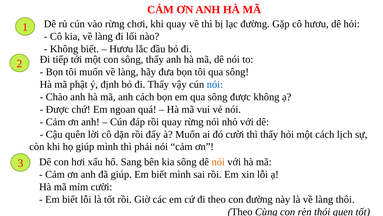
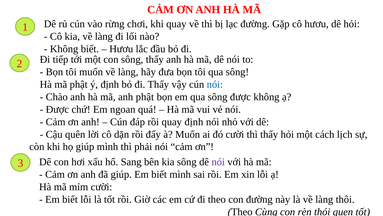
anh cách: cách -> phật
quay rừng: rừng -> định
nói at (218, 162) colour: orange -> purple
